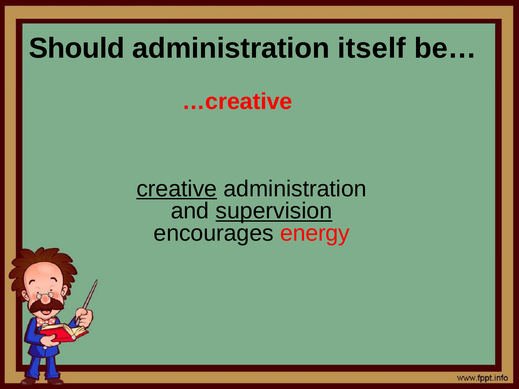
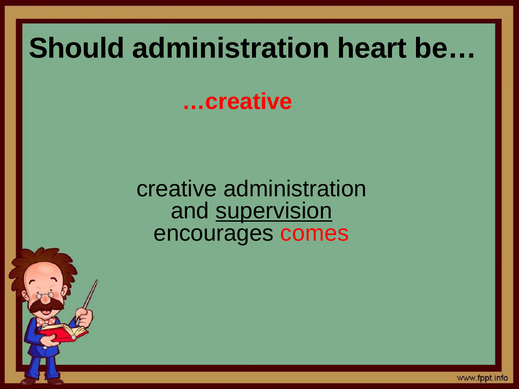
itself: itself -> heart
creative underline: present -> none
energy: energy -> comes
